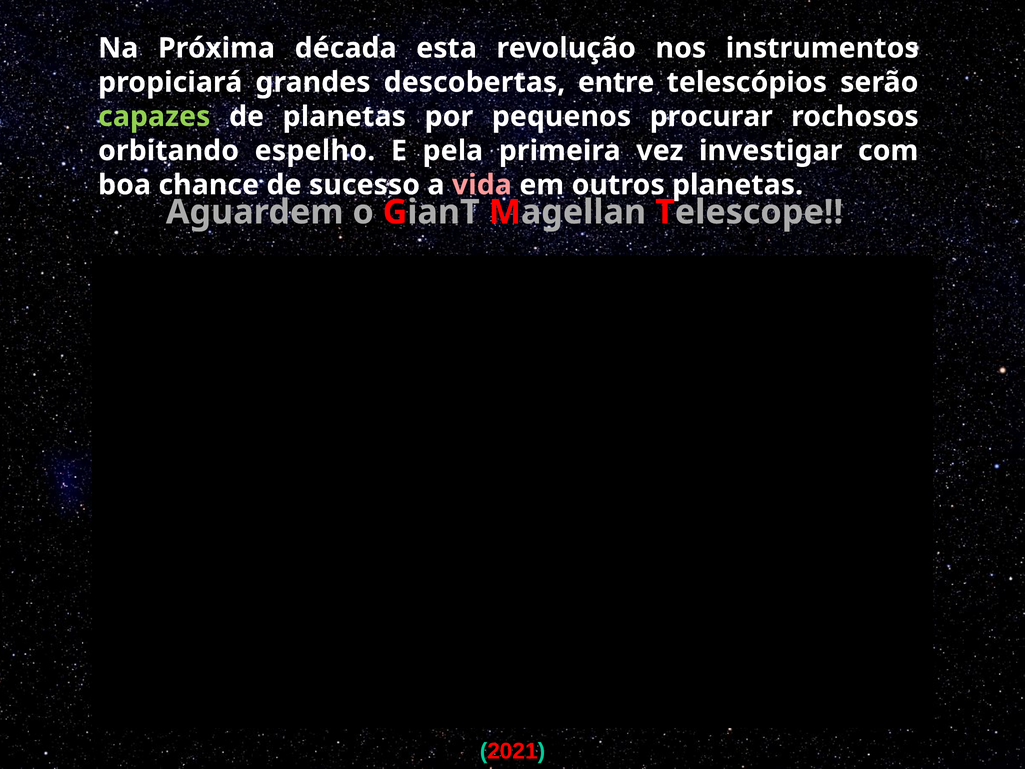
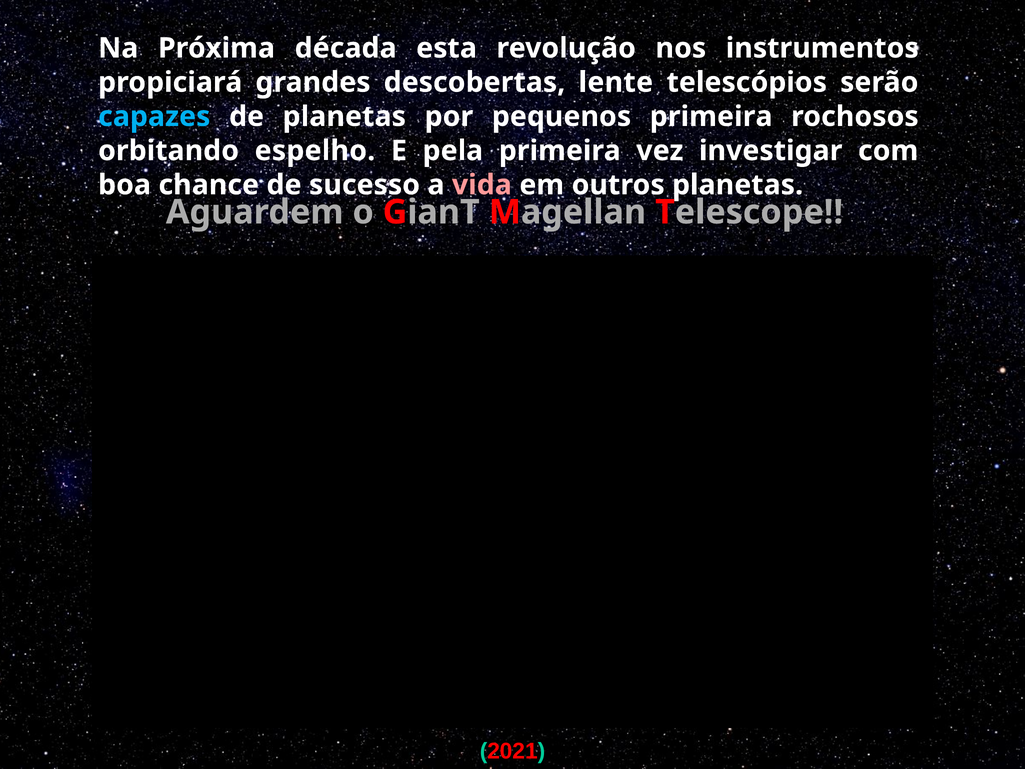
entre: entre -> lente
capazes colour: light green -> light blue
pequenos procurar: procurar -> primeira
